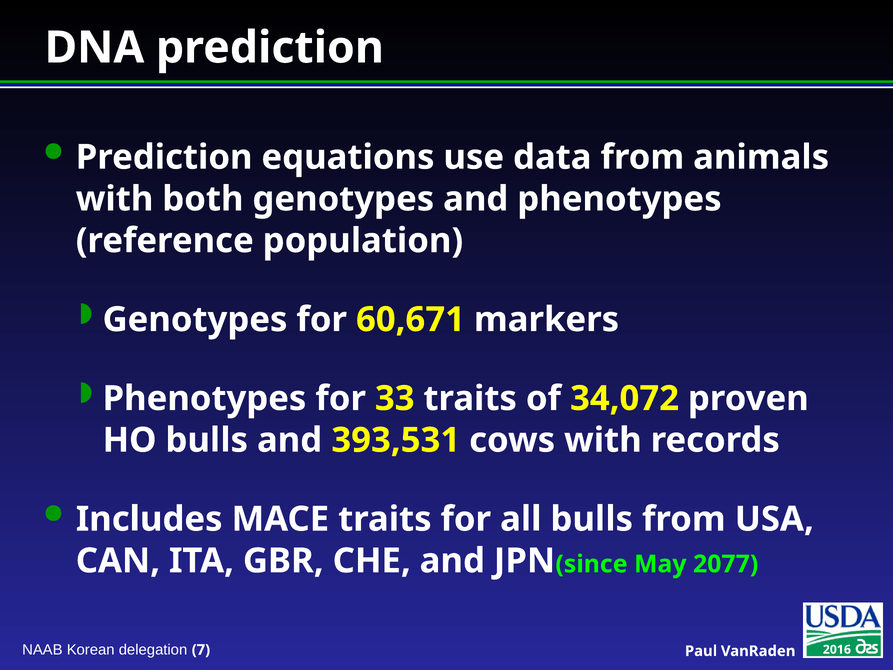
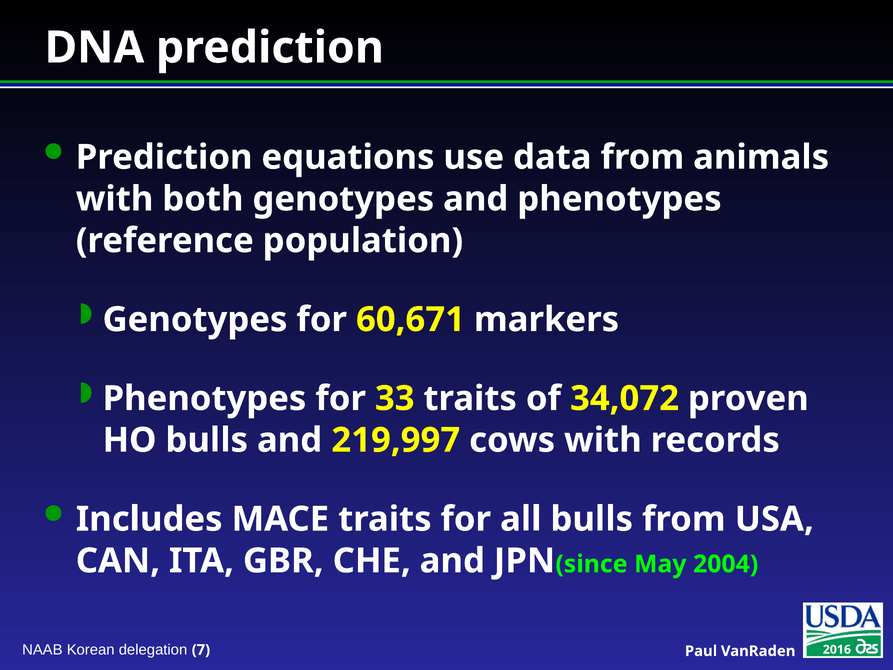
393,531: 393,531 -> 219,997
2077: 2077 -> 2004
